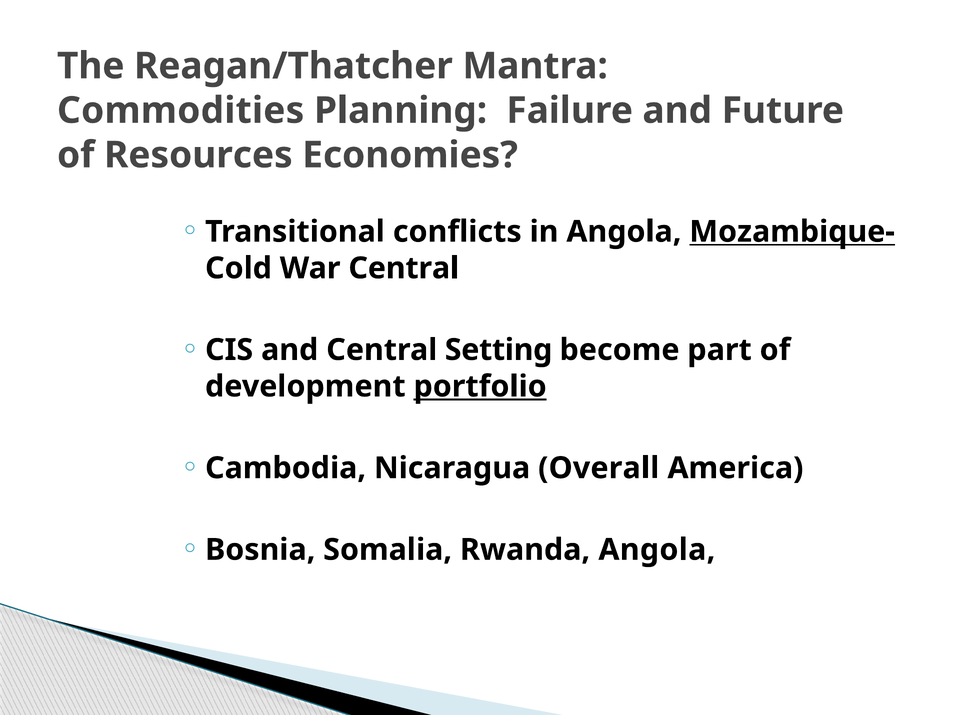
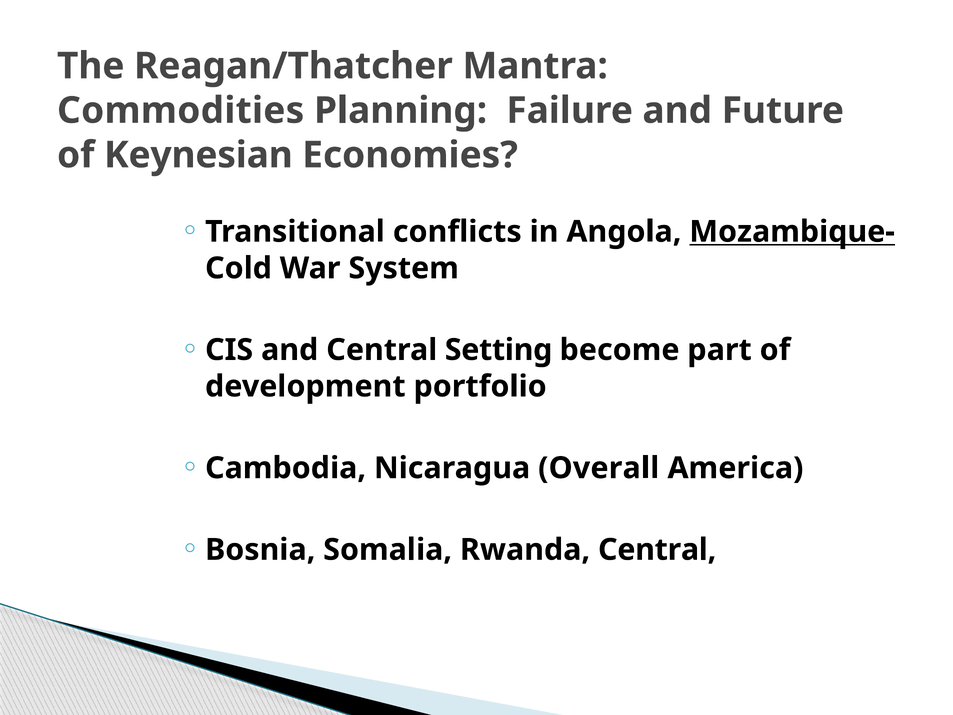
Resources: Resources -> Keynesian
War Central: Central -> System
portfolio underline: present -> none
Rwanda Angola: Angola -> Central
